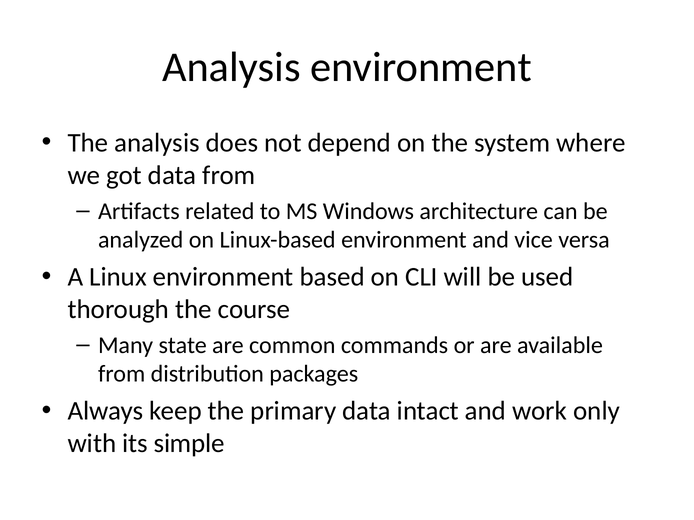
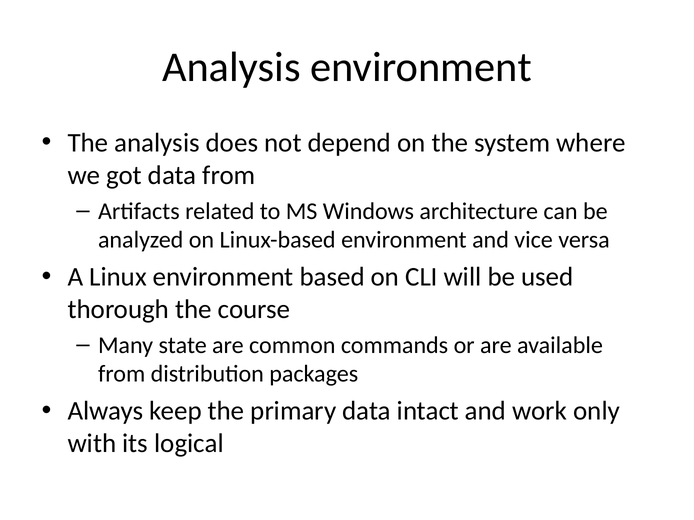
simple: simple -> logical
